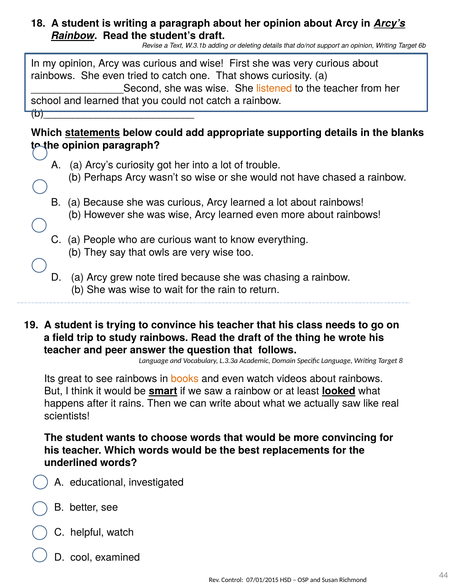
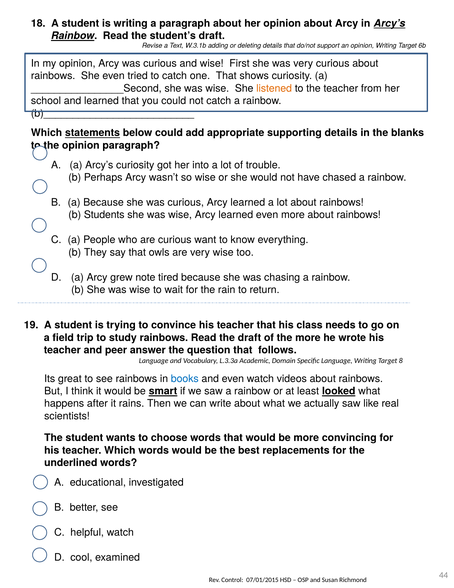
However: However -> Students
the thing: thing -> more
books colour: orange -> blue
